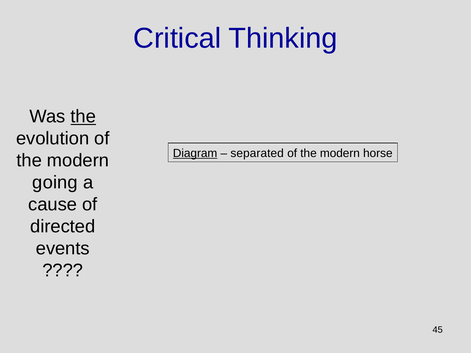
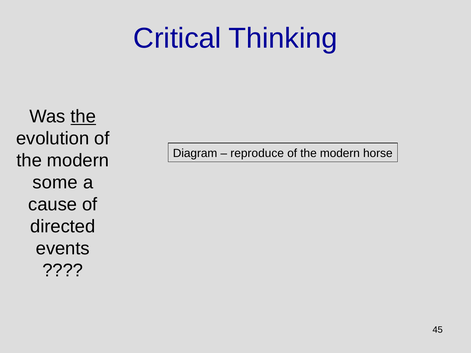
Diagram underline: present -> none
separated: separated -> reproduce
going: going -> some
